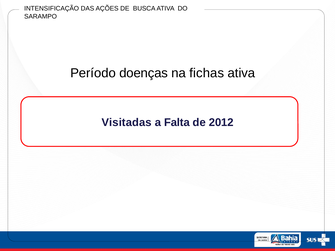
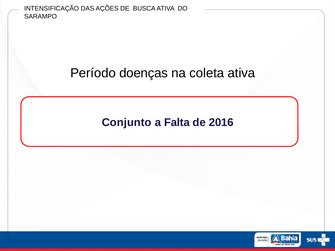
fichas: fichas -> coleta
Visitadas: Visitadas -> Conjunto
2012: 2012 -> 2016
